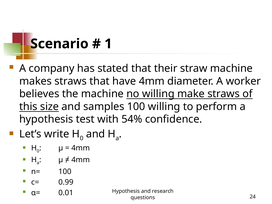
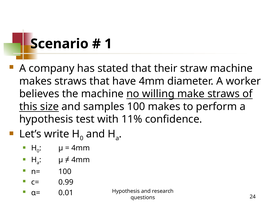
100 willing: willing -> makes
54%: 54% -> 11%
